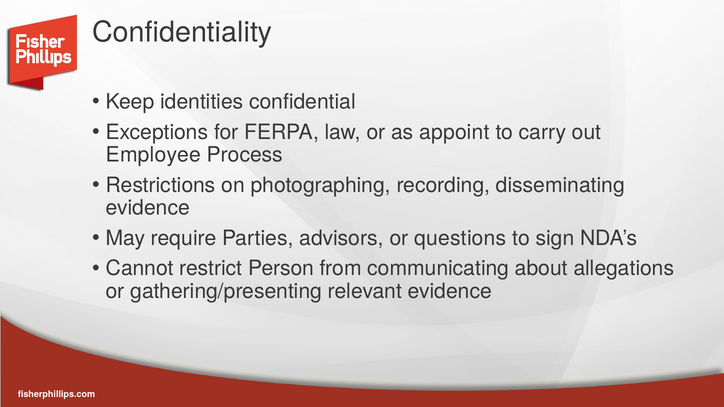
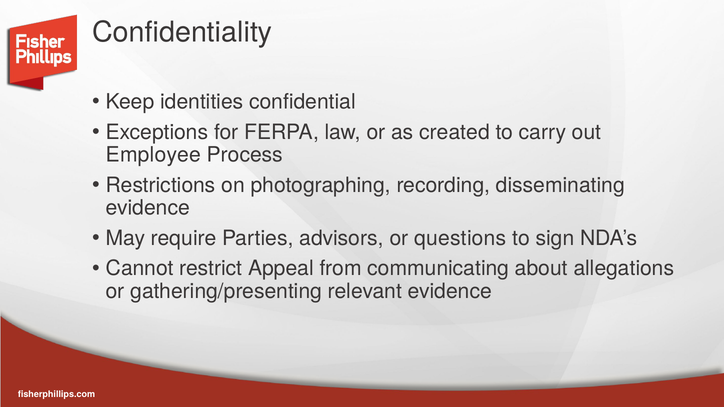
appoint: appoint -> created
Person: Person -> Appeal
